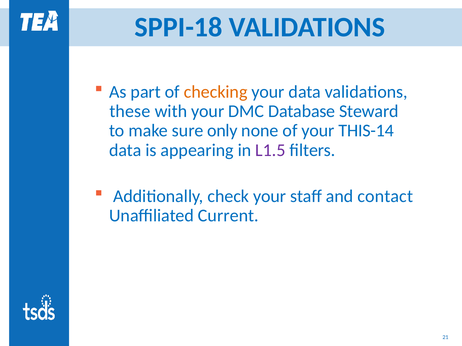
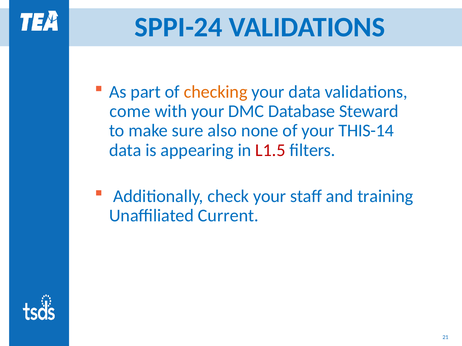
SPPI-18: SPPI-18 -> SPPI-24
these: these -> come
only: only -> also
L1.5 colour: purple -> red
contact: contact -> training
